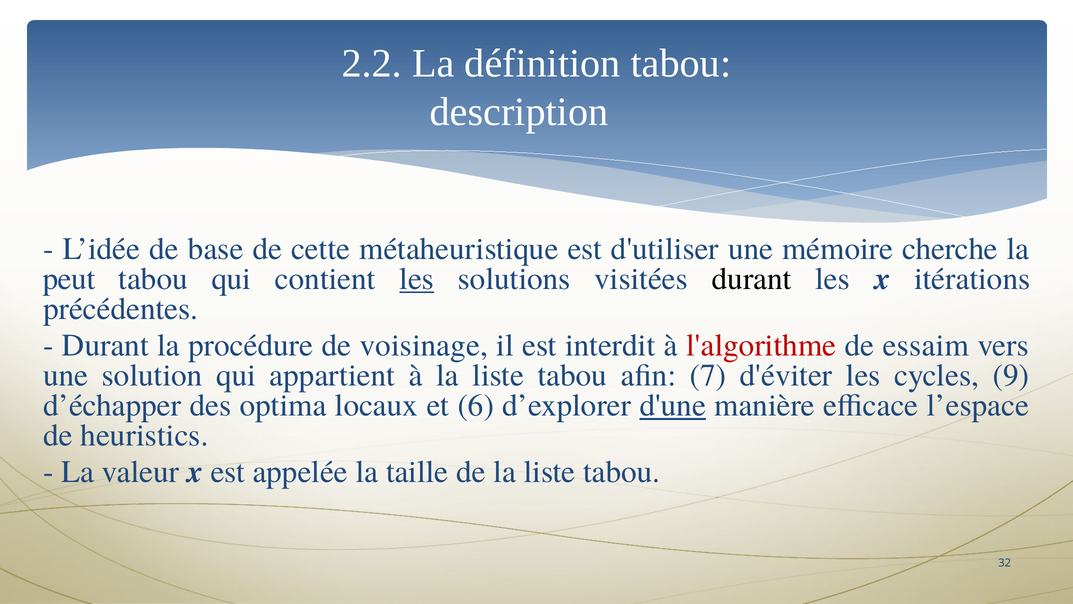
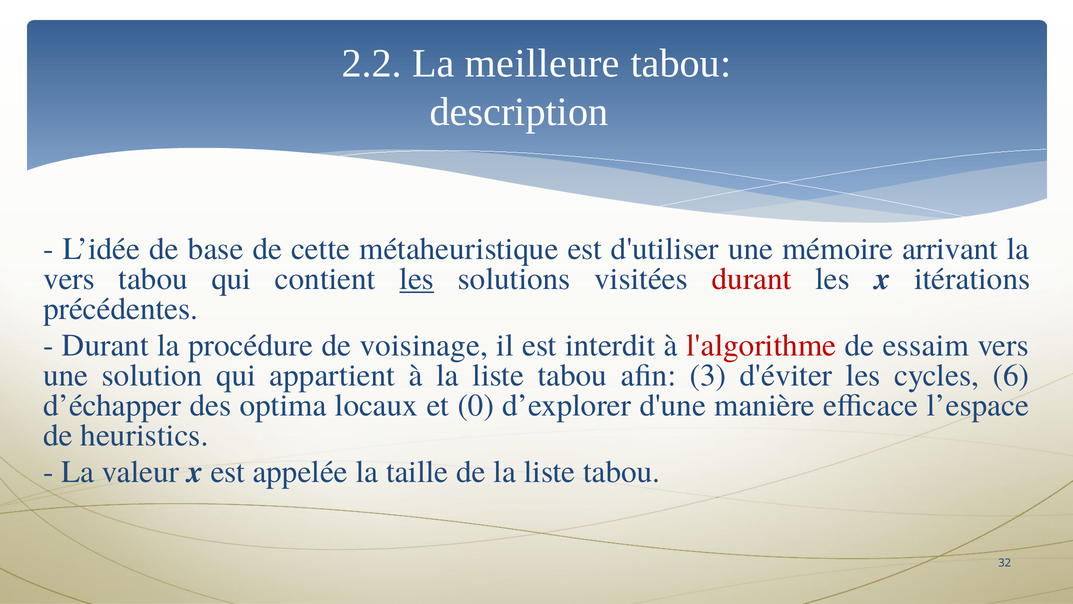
définition: définition -> meilleure
cherche: cherche -> arrivant
peut at (69, 279): peut -> vers
durant at (752, 279) colour: black -> red
7: 7 -> 3
9: 9 -> 6
6: 6 -> 0
d'une underline: present -> none
